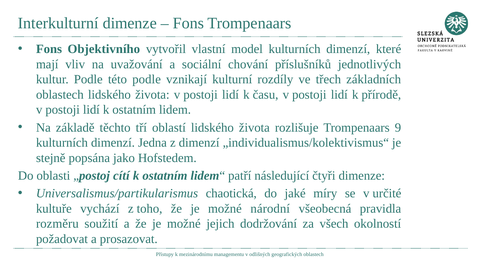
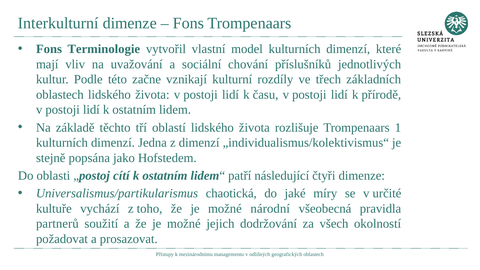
Objektivního: Objektivního -> Terminologie
této podle: podle -> začne
9: 9 -> 1
rozměru: rozměru -> partnerů
